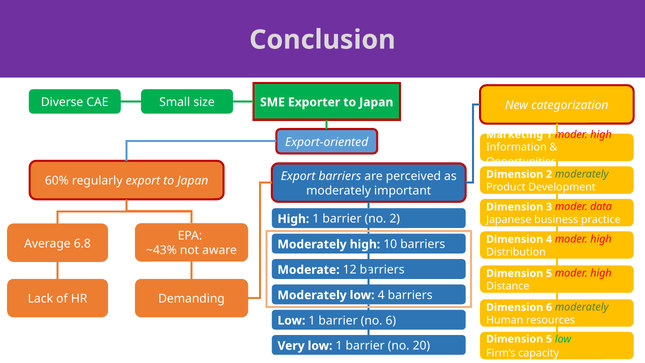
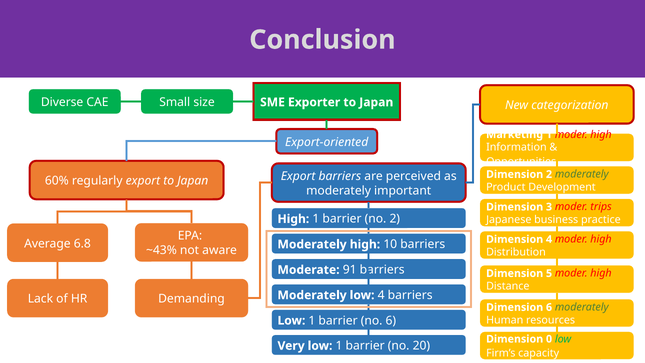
data: data -> trips
12: 12 -> 91
5 at (549, 339): 5 -> 0
